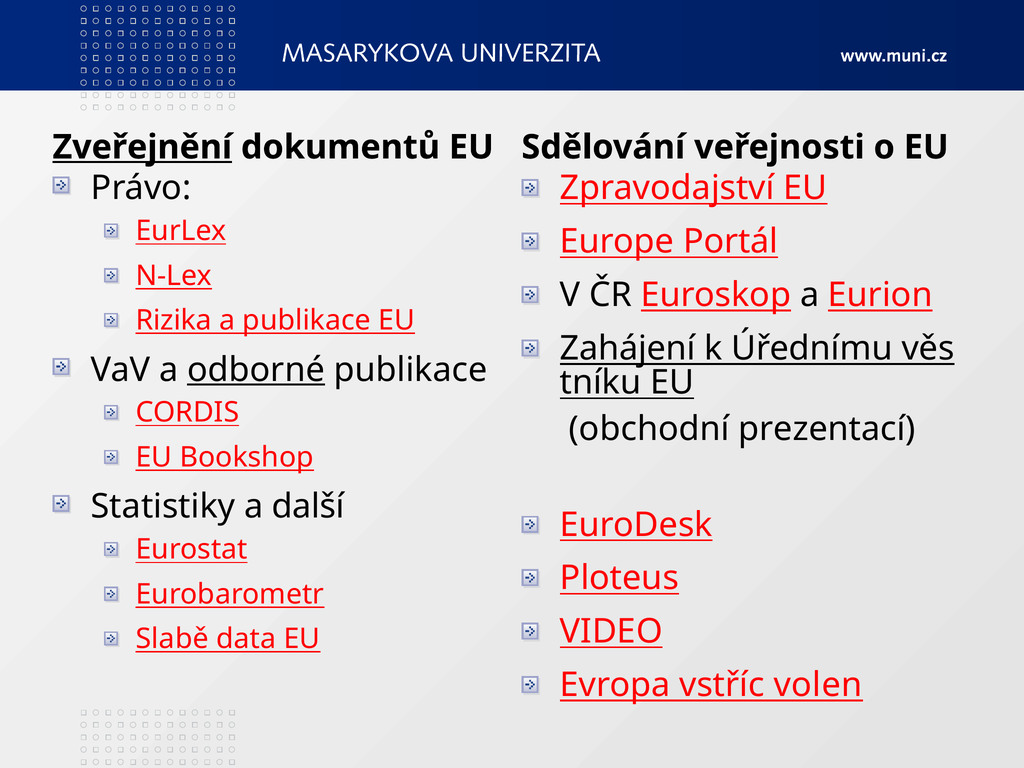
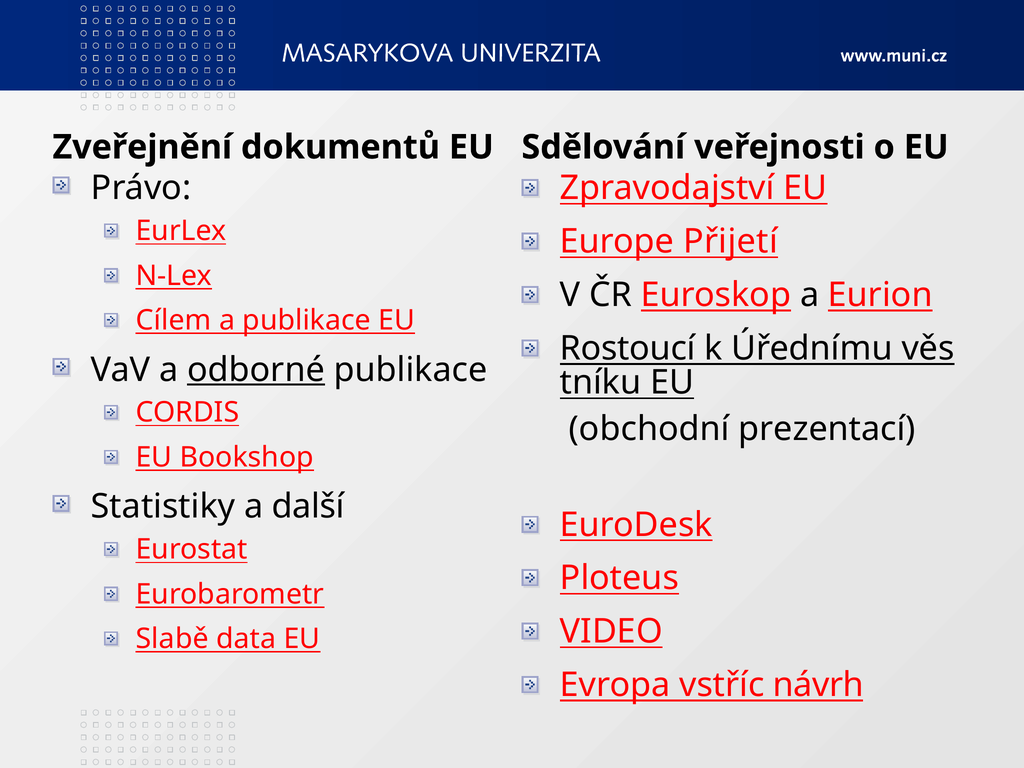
Zveřejnění underline: present -> none
Portál: Portál -> Přijetí
Rizika: Rizika -> Cílem
Zahájení: Zahájení -> Rostoucí
volen: volen -> návrh
